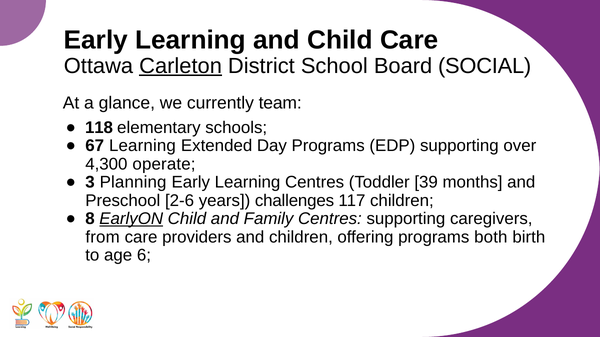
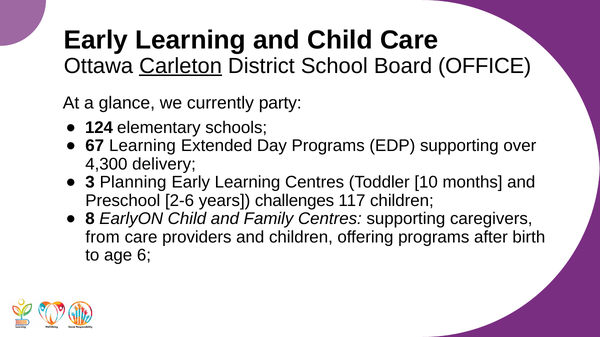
SOCIAL: SOCIAL -> OFFICE
team: team -> party
118: 118 -> 124
operate: operate -> delivery
39: 39 -> 10
EarlyON underline: present -> none
both: both -> after
